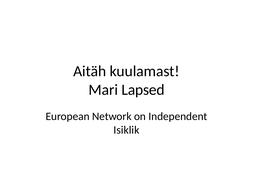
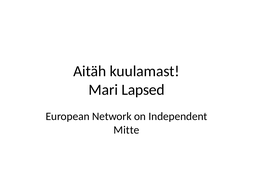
Isiklik: Isiklik -> Mitte
